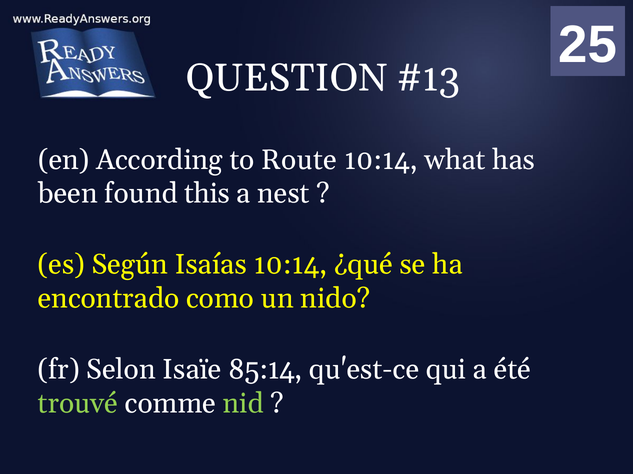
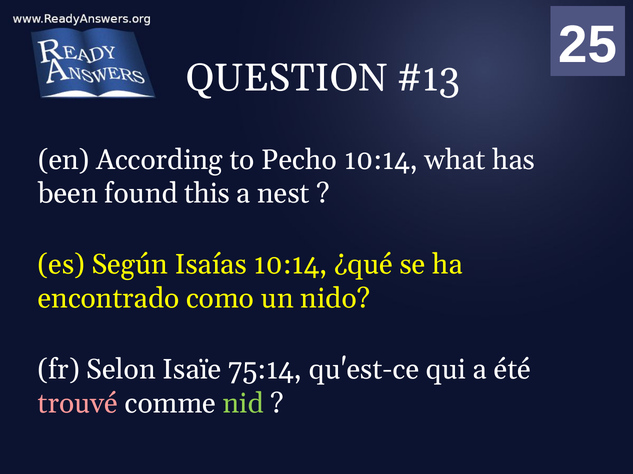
Route: Route -> Pecho
85:14: 85:14 -> 75:14
trouvé colour: light green -> pink
